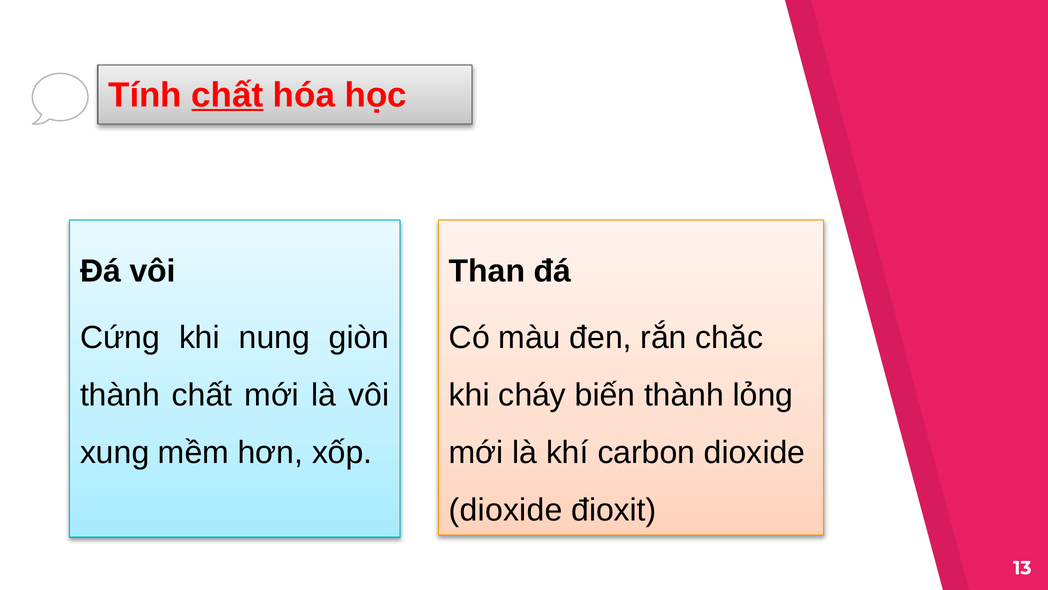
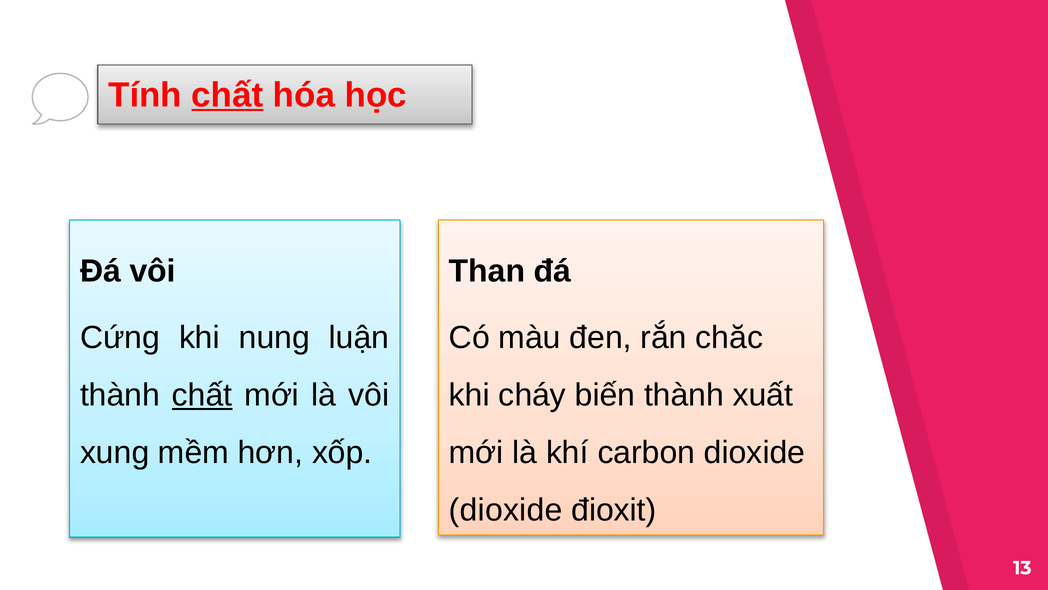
giòn: giòn -> luận
chất at (202, 395) underline: none -> present
lỏng: lỏng -> xuất
